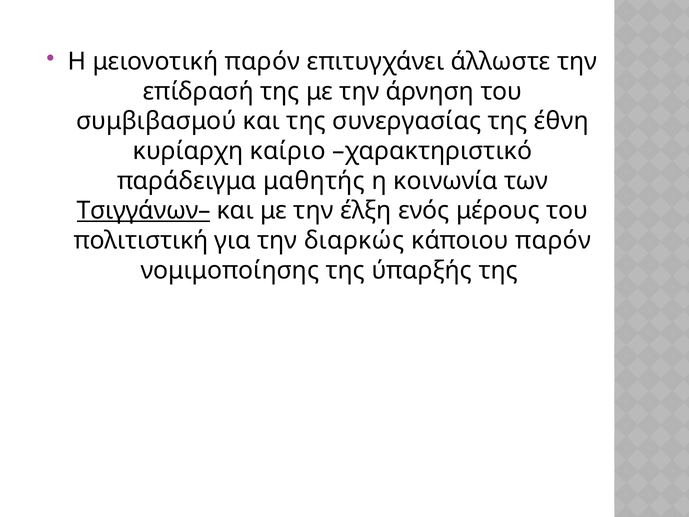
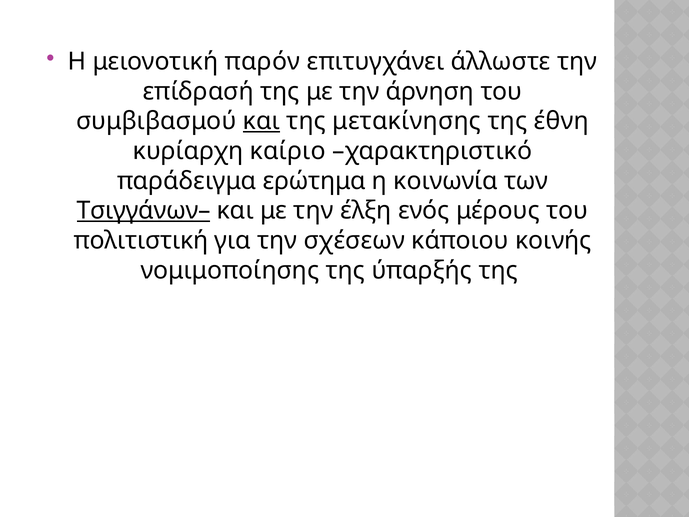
και at (261, 121) underline: none -> present
συνεργασίας: συνεργασίας -> μετακίνησης
μαθητής: μαθητής -> ερώτημα
διαρκώς: διαρκώς -> σχέσεων
κάποιου παρόν: παρόν -> κοινής
